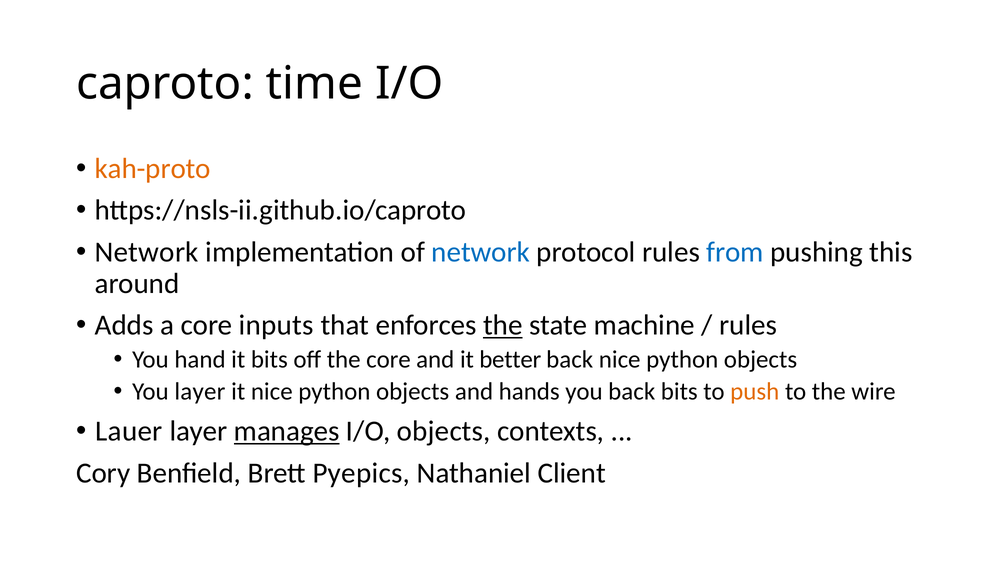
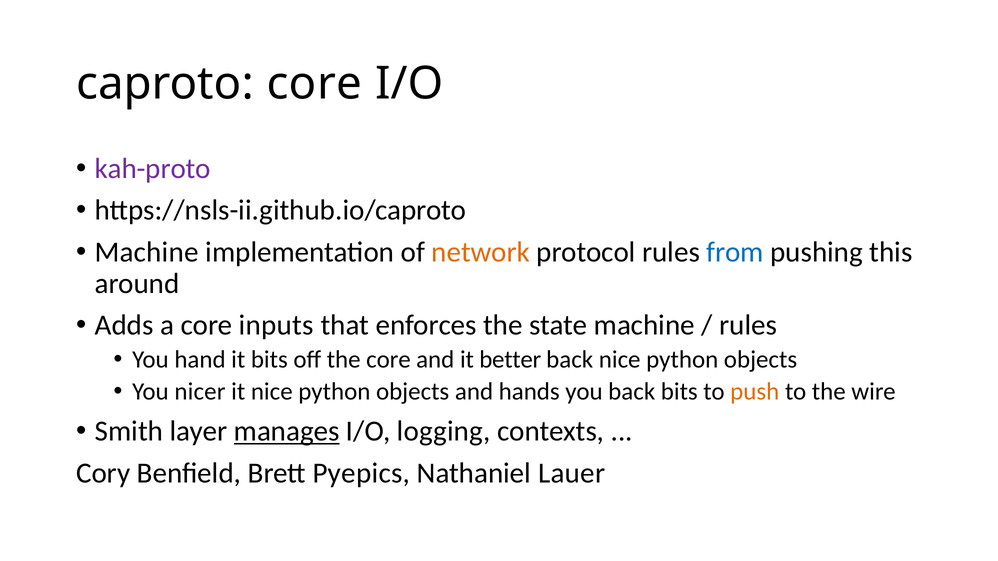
caproto time: time -> core
kah-proto colour: orange -> purple
Network at (147, 252): Network -> Machine
network at (481, 252) colour: blue -> orange
the at (503, 325) underline: present -> none
You layer: layer -> nicer
Lauer: Lauer -> Smith
I/O objects: objects -> logging
Client: Client -> Lauer
